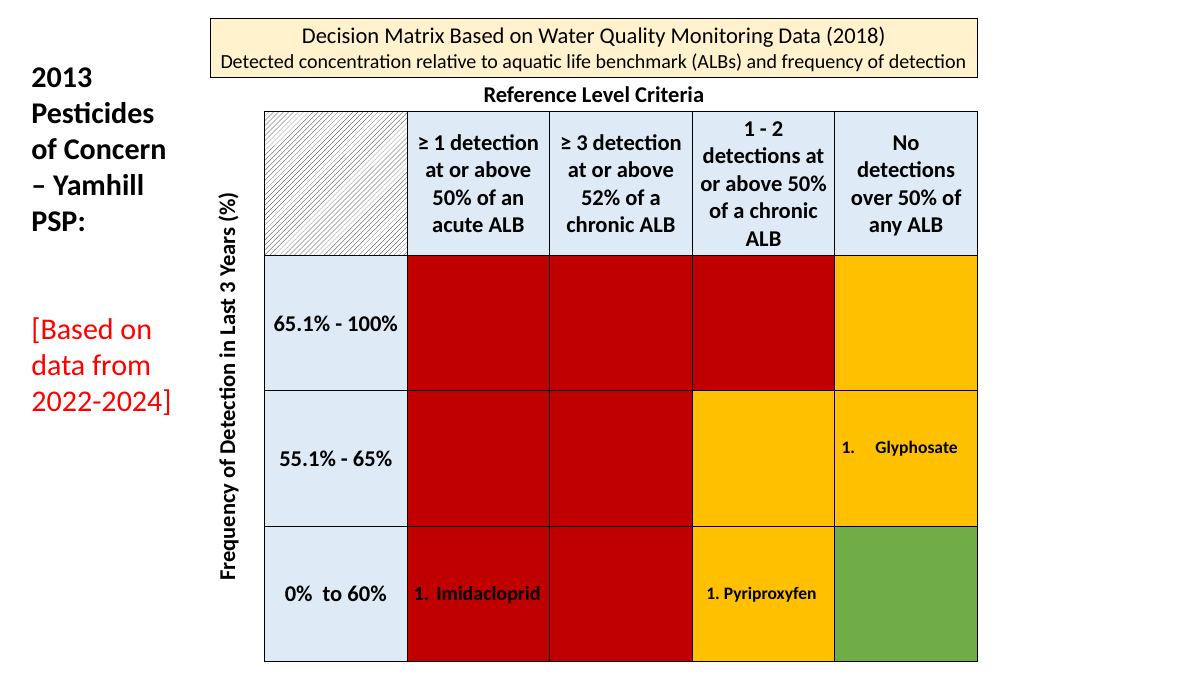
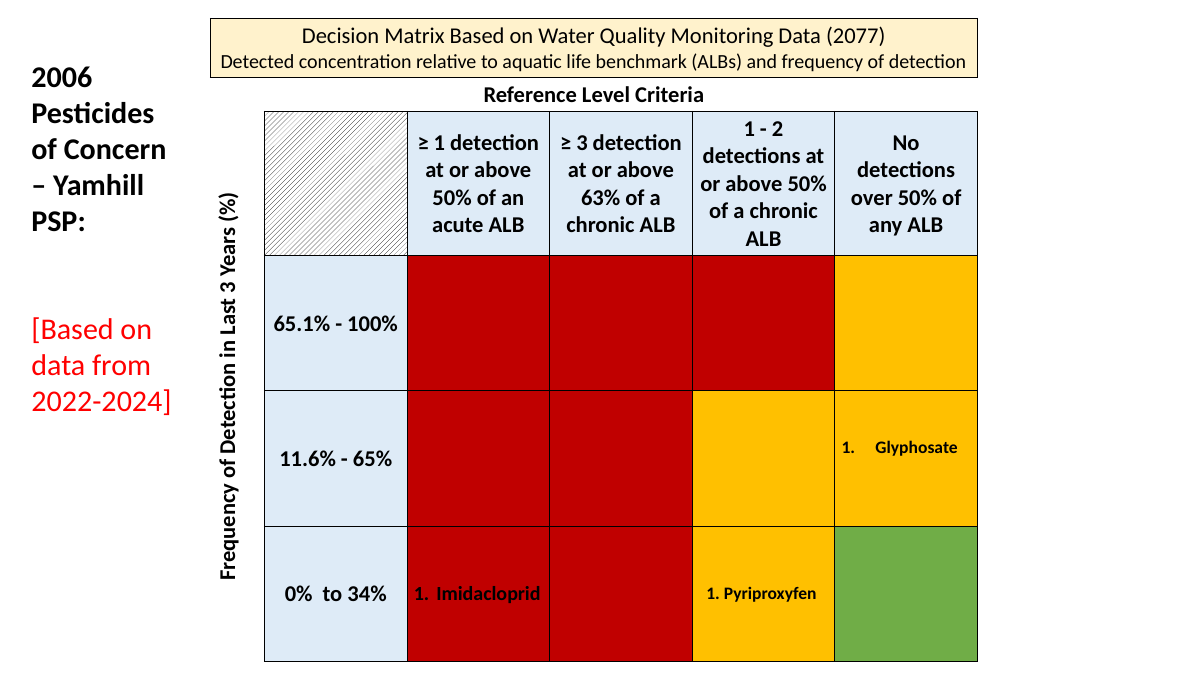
2018: 2018 -> 2077
2013: 2013 -> 2006
52%: 52% -> 63%
55.1%: 55.1% -> 11.6%
60%: 60% -> 34%
